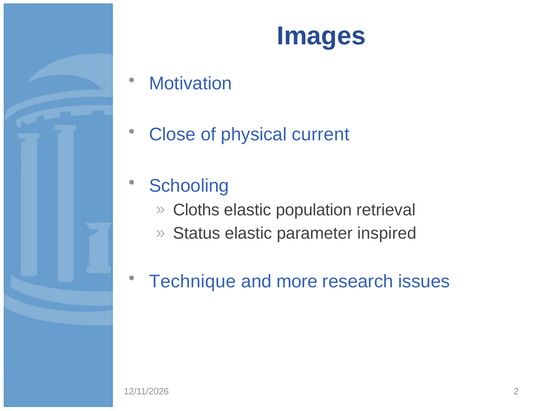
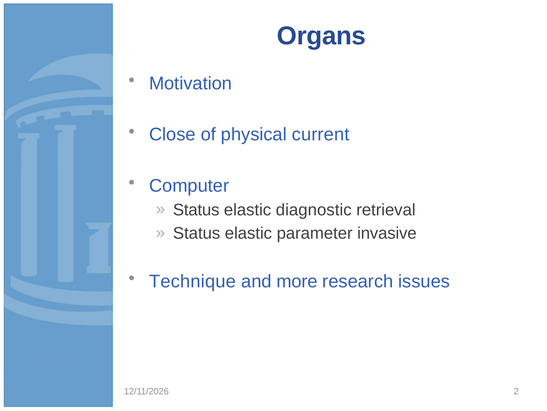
Images: Images -> Organs
Schooling: Schooling -> Computer
Cloths at (196, 210): Cloths -> Status
population: population -> diagnostic
inspired: inspired -> invasive
